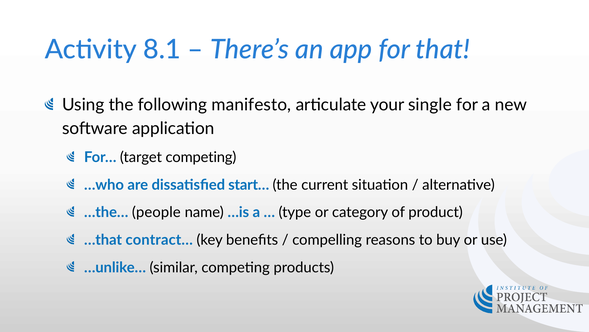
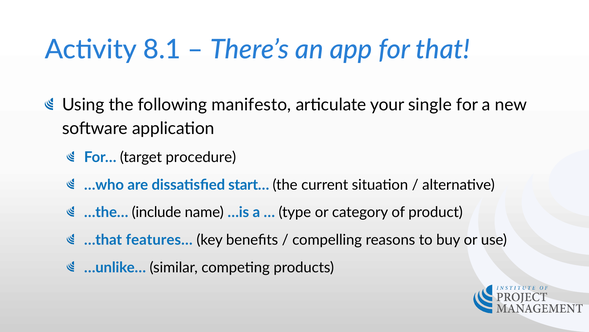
target competing: competing -> procedure
people: people -> include
contract…: contract… -> features…
